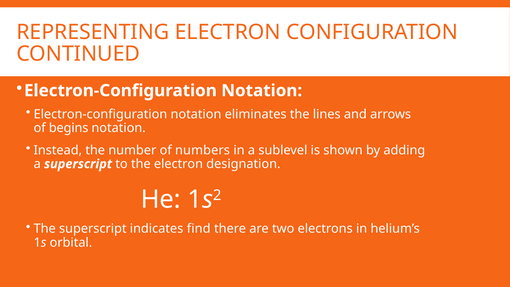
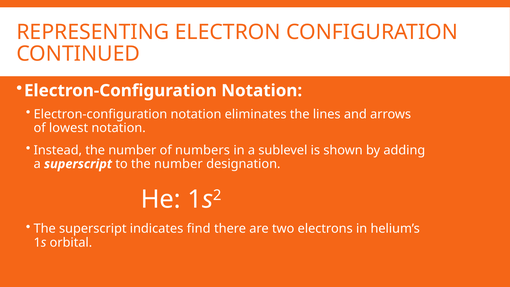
begins: begins -> lowest
to the electron: electron -> number
